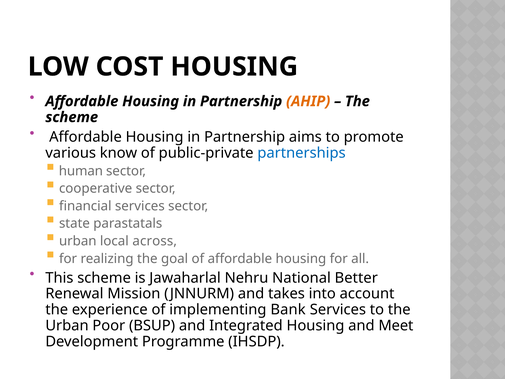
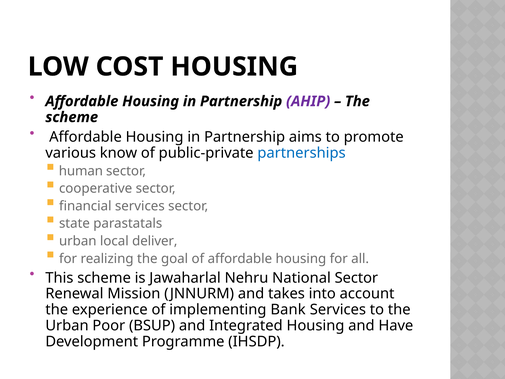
AHIP colour: orange -> purple
across: across -> deliver
National Better: Better -> Sector
Meet: Meet -> Have
